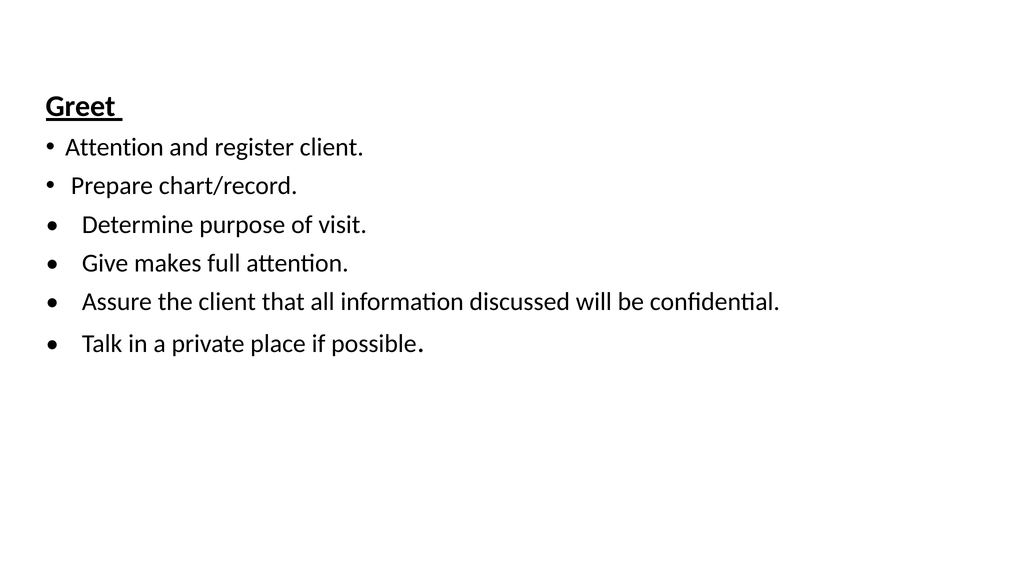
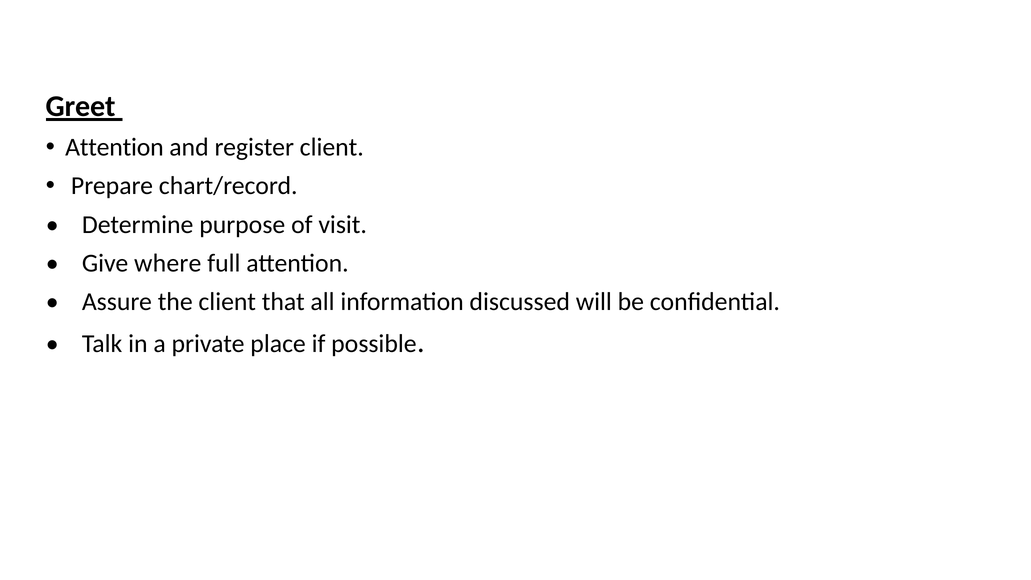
makes: makes -> where
